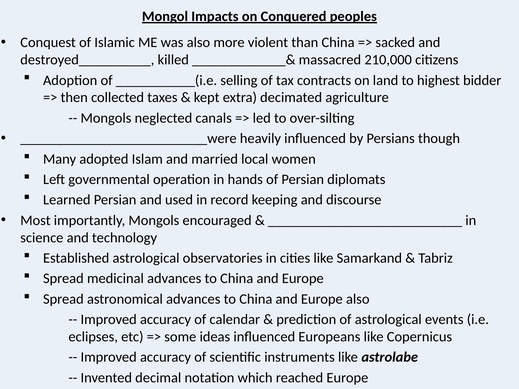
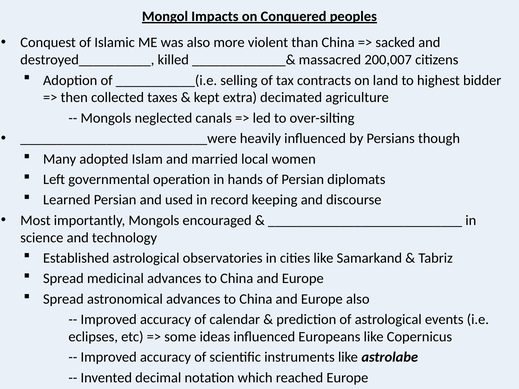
210,000: 210,000 -> 200,007
